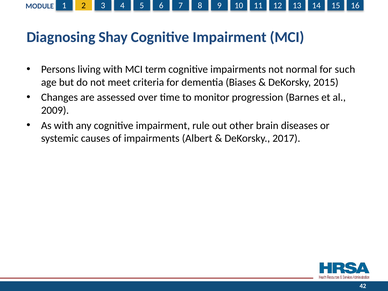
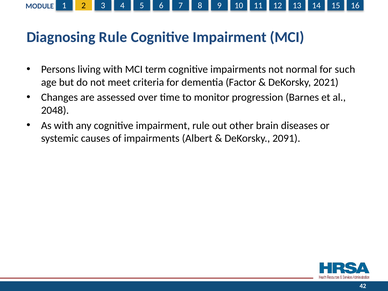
Diagnosing Shay: Shay -> Rule
Biases: Biases -> Factor
2015: 2015 -> 2021
2009: 2009 -> 2048
2017: 2017 -> 2091
